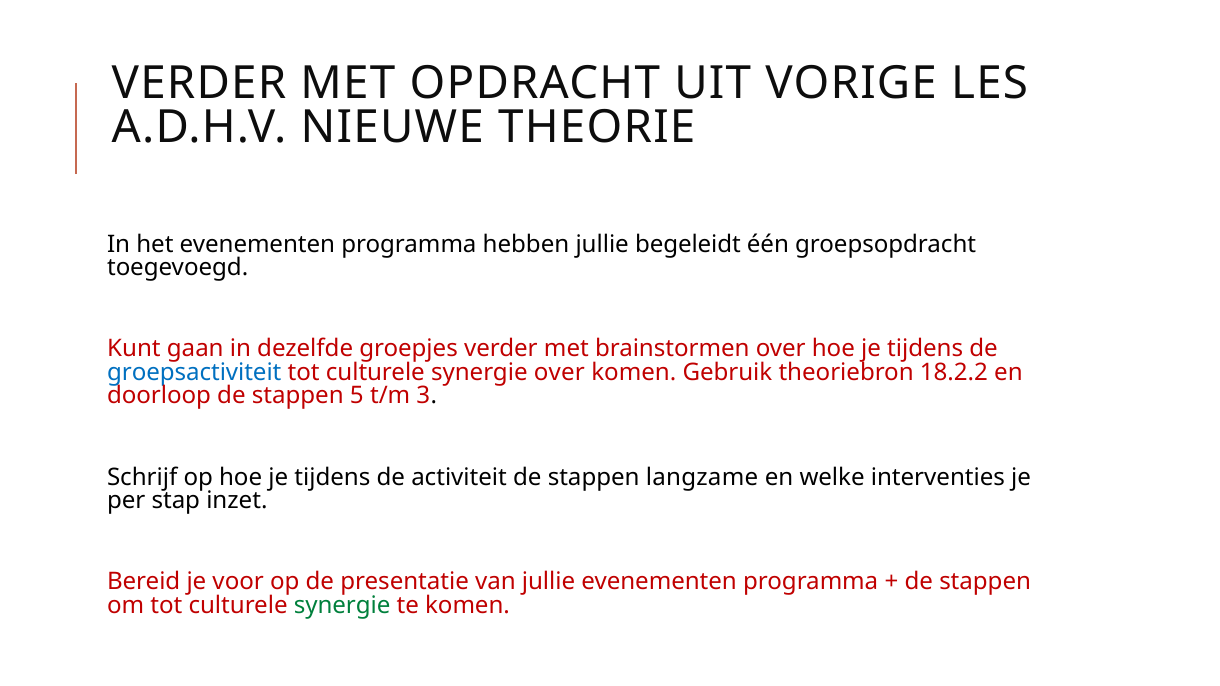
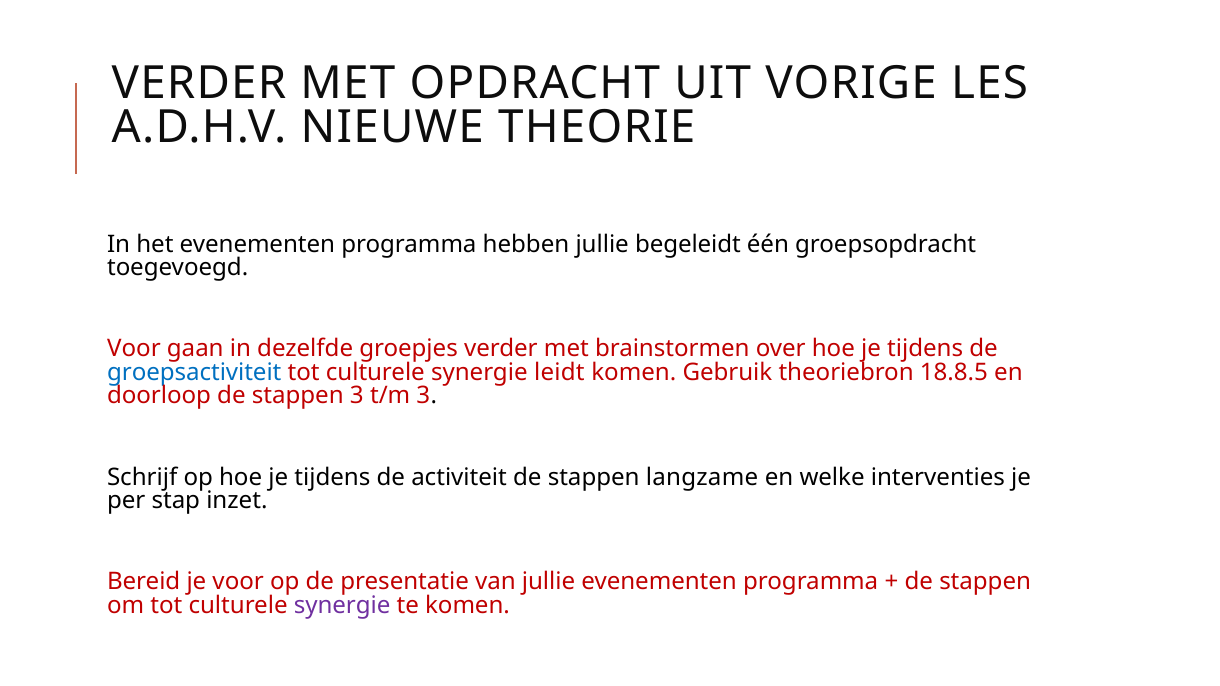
Kunt at (134, 349): Kunt -> Voor
synergie over: over -> leidt
18.2.2: 18.2.2 -> 18.8.5
stappen 5: 5 -> 3
synergie at (342, 606) colour: green -> purple
